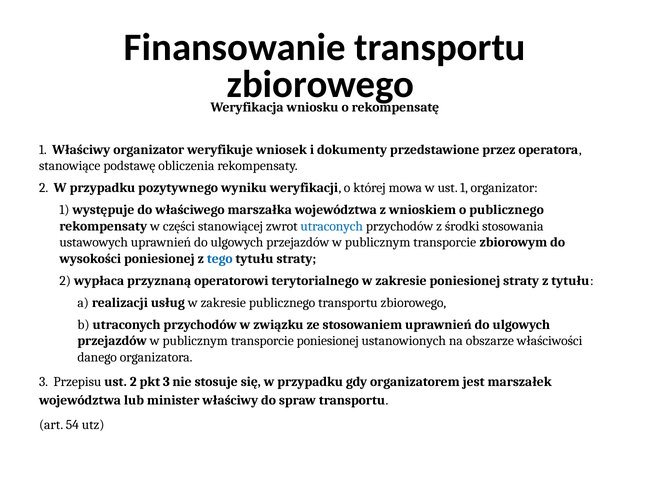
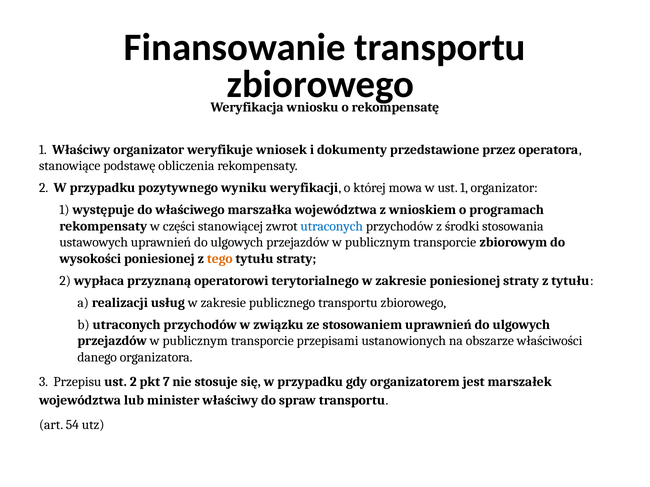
o publicznego: publicznego -> programach
tego colour: blue -> orange
transporcie poniesionej: poniesionej -> przepisami
pkt 3: 3 -> 7
